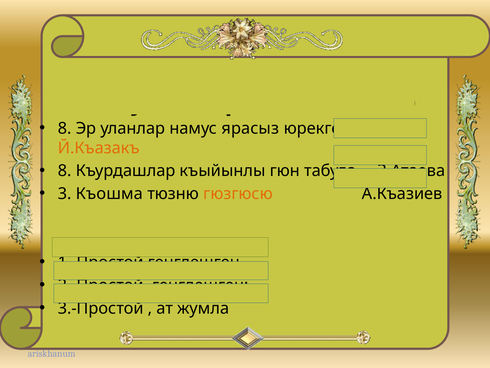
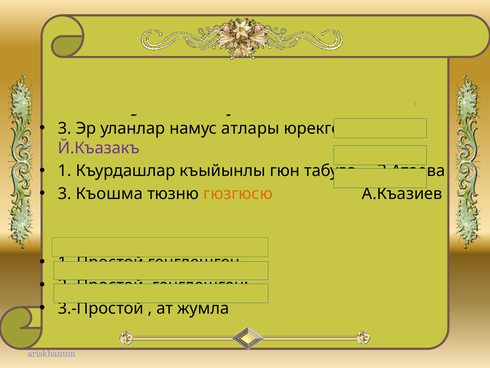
8 at (65, 128): 8 -> 3
намус ярасыз: ярасыз -> атлары
Й.Къазакъ colour: orange -> purple
8 at (65, 171): 8 -> 1
